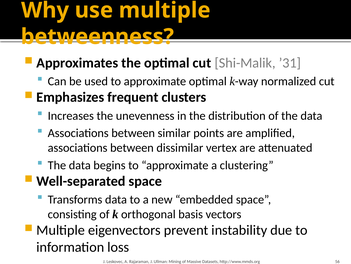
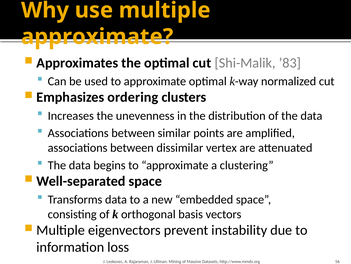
betweenness at (97, 37): betweenness -> approximate
’31: ’31 -> ’83
frequent: frequent -> ordering
